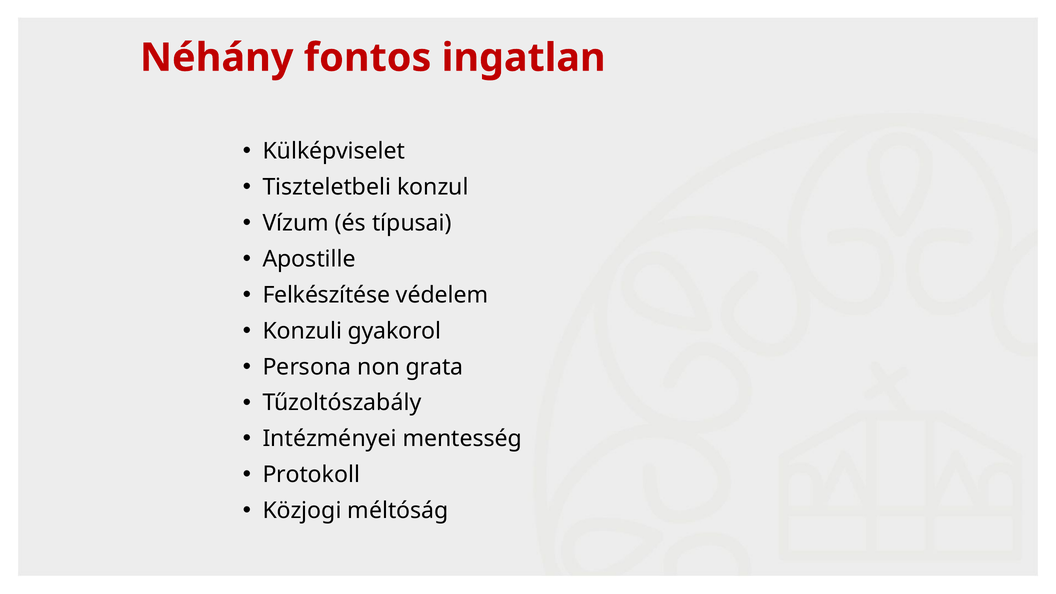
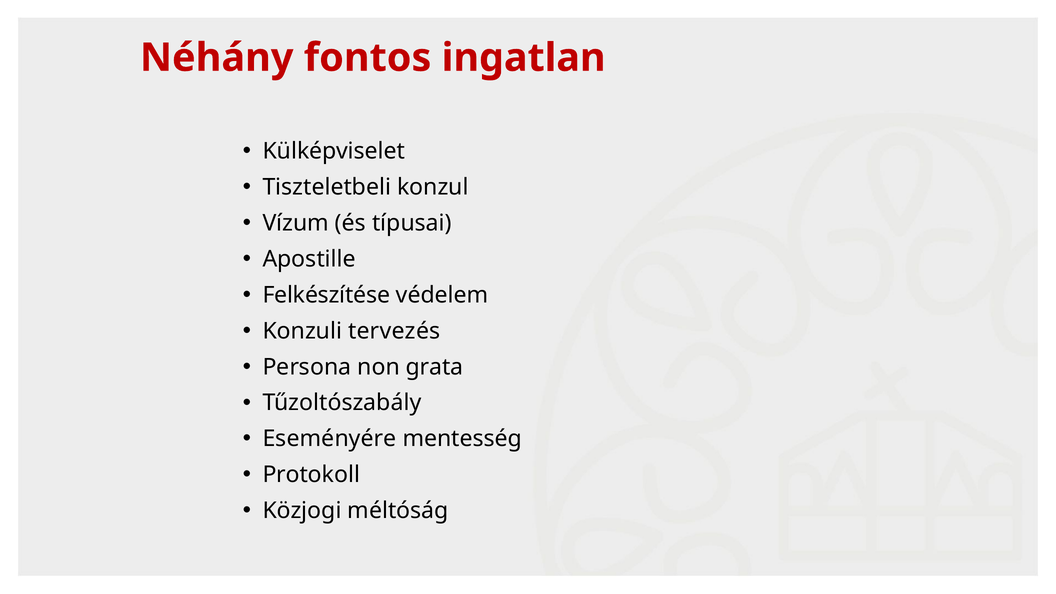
gyakorol: gyakorol -> tervezés
Intézményei: Intézményei -> Eseményére
